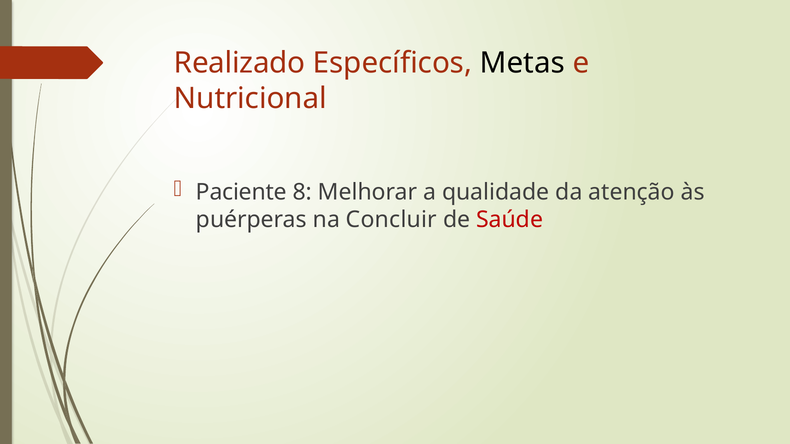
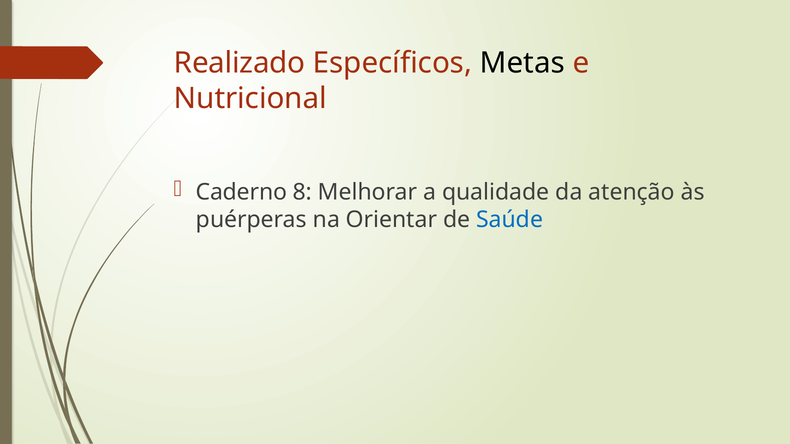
Paciente: Paciente -> Caderno
Concluir: Concluir -> Orientar
Saúde colour: red -> blue
